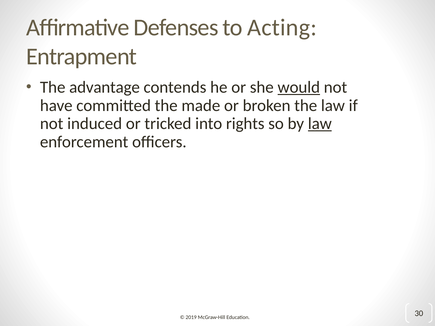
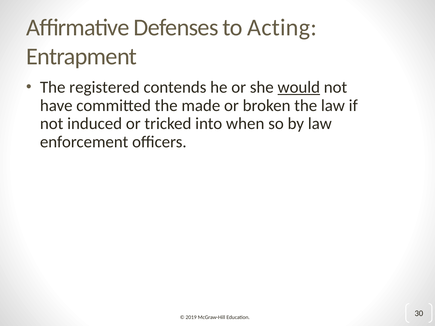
advantage: advantage -> registered
rights: rights -> when
law at (320, 124) underline: present -> none
